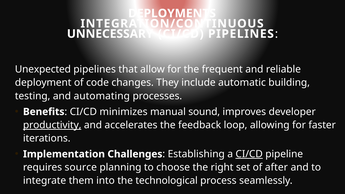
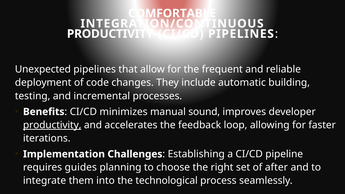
DEPLOYMENTS: DEPLOYMENTS -> COMFORTABLE
UNNECESSARY at (110, 34): UNNECESSARY -> PRODUCTIVITY
automating: automating -> incremental
CI/CD at (249, 154) underline: present -> none
source: source -> guides
